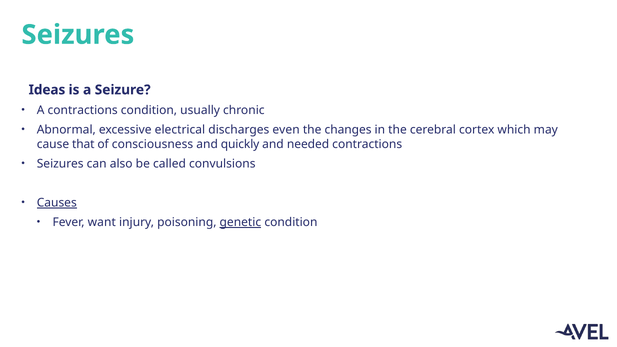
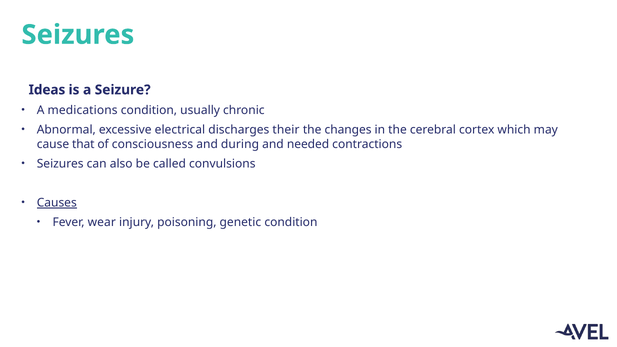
A contractions: contractions -> medications
even: even -> their
quickly: quickly -> during
want: want -> wear
genetic underline: present -> none
